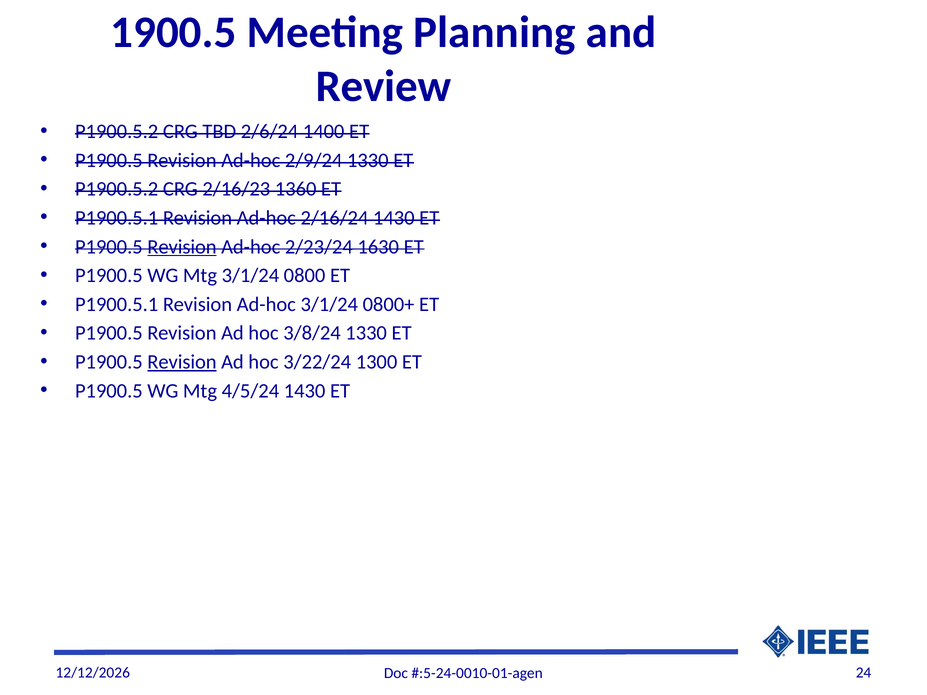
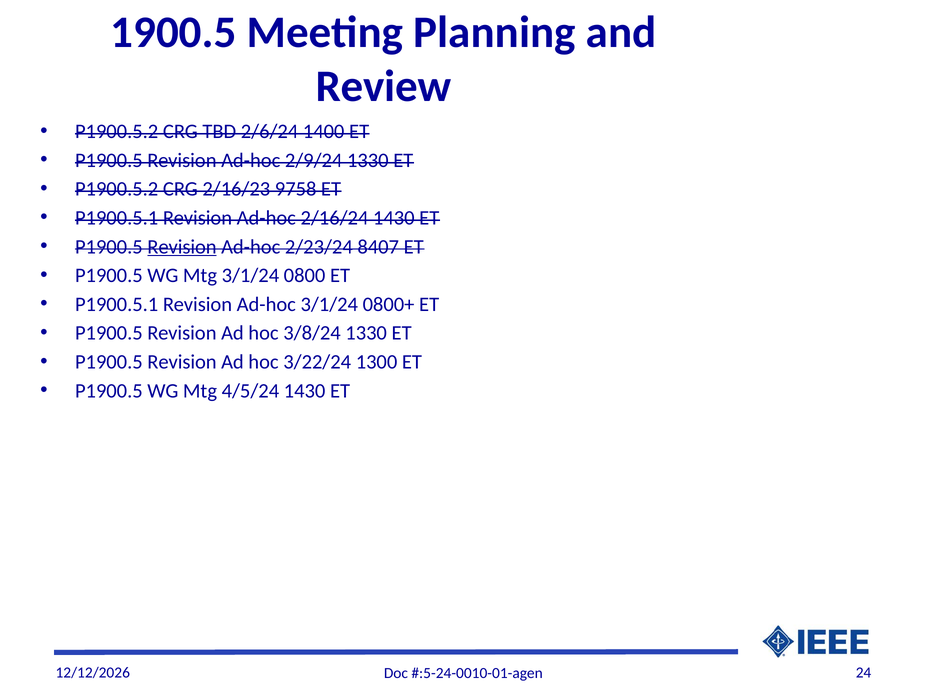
1360: 1360 -> 9758
1630: 1630 -> 8407
Revision at (182, 362) underline: present -> none
